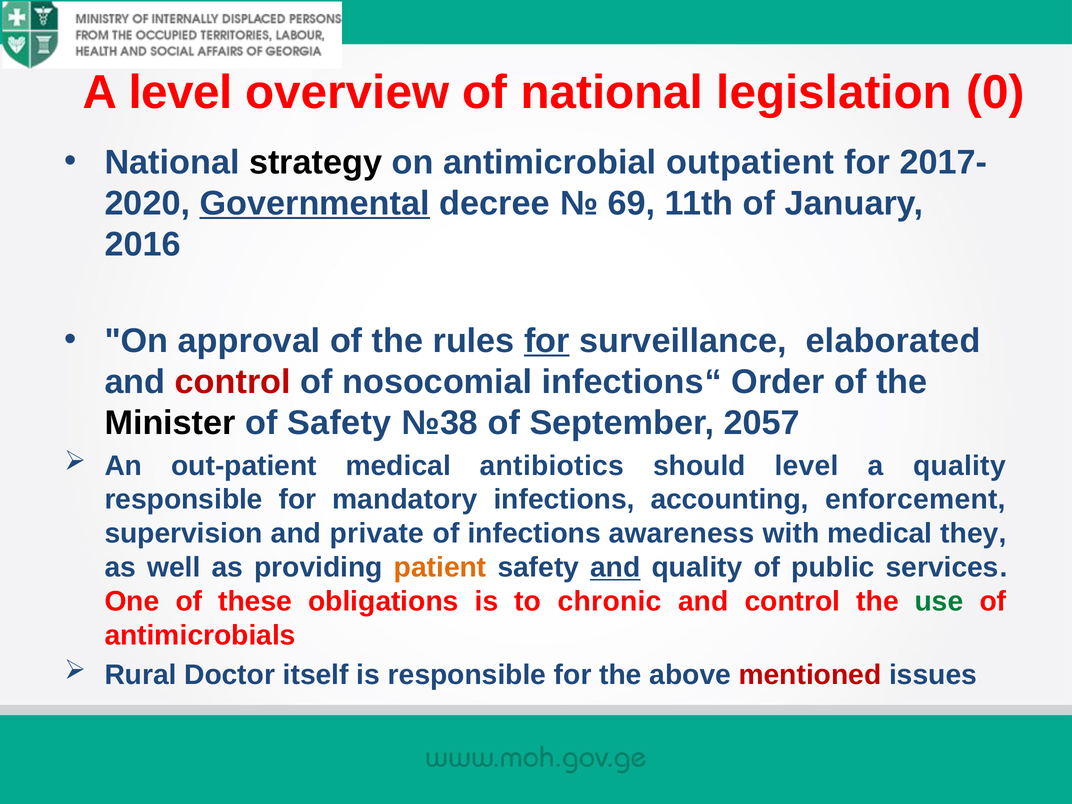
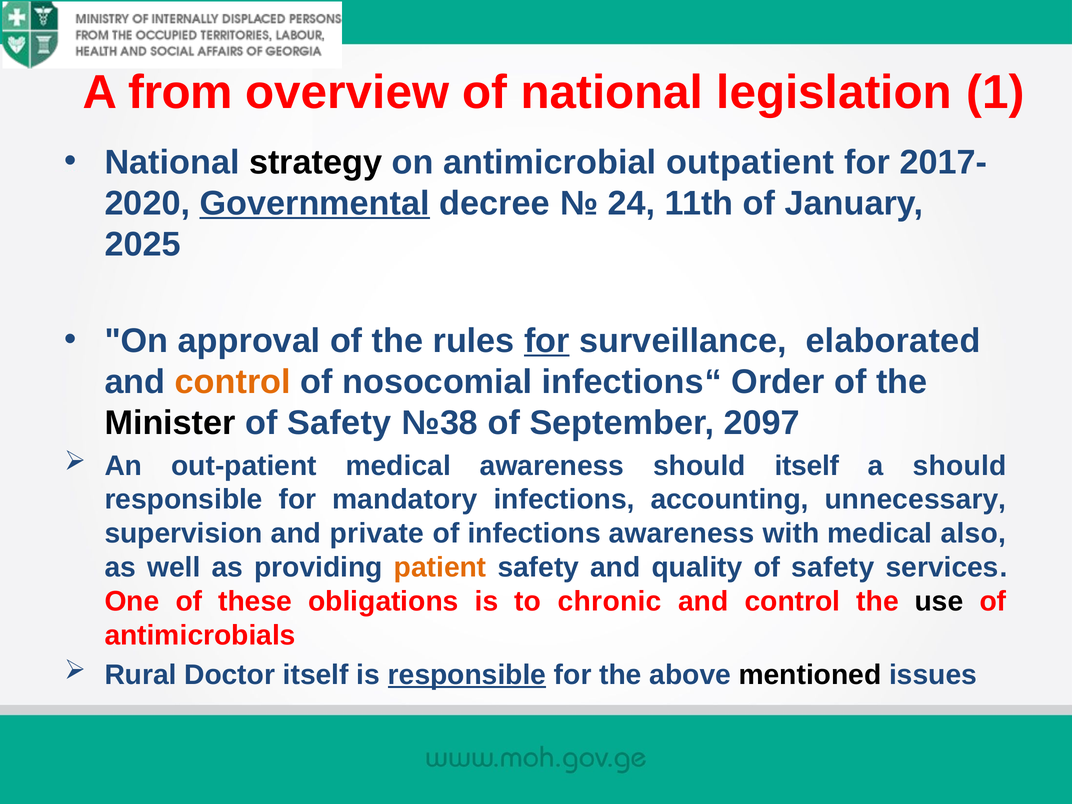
A level: level -> from
0: 0 -> 1
69: 69 -> 24
2016: 2016 -> 2025
control at (233, 382) colour: red -> orange
2057: 2057 -> 2097
medical antibiotics: antibiotics -> awareness
should level: level -> itself
a quality: quality -> should
enforcement: enforcement -> unnecessary
they: they -> also
and at (615, 567) underline: present -> none
quality of public: public -> safety
use colour: green -> black
responsible at (467, 675) underline: none -> present
mentioned colour: red -> black
